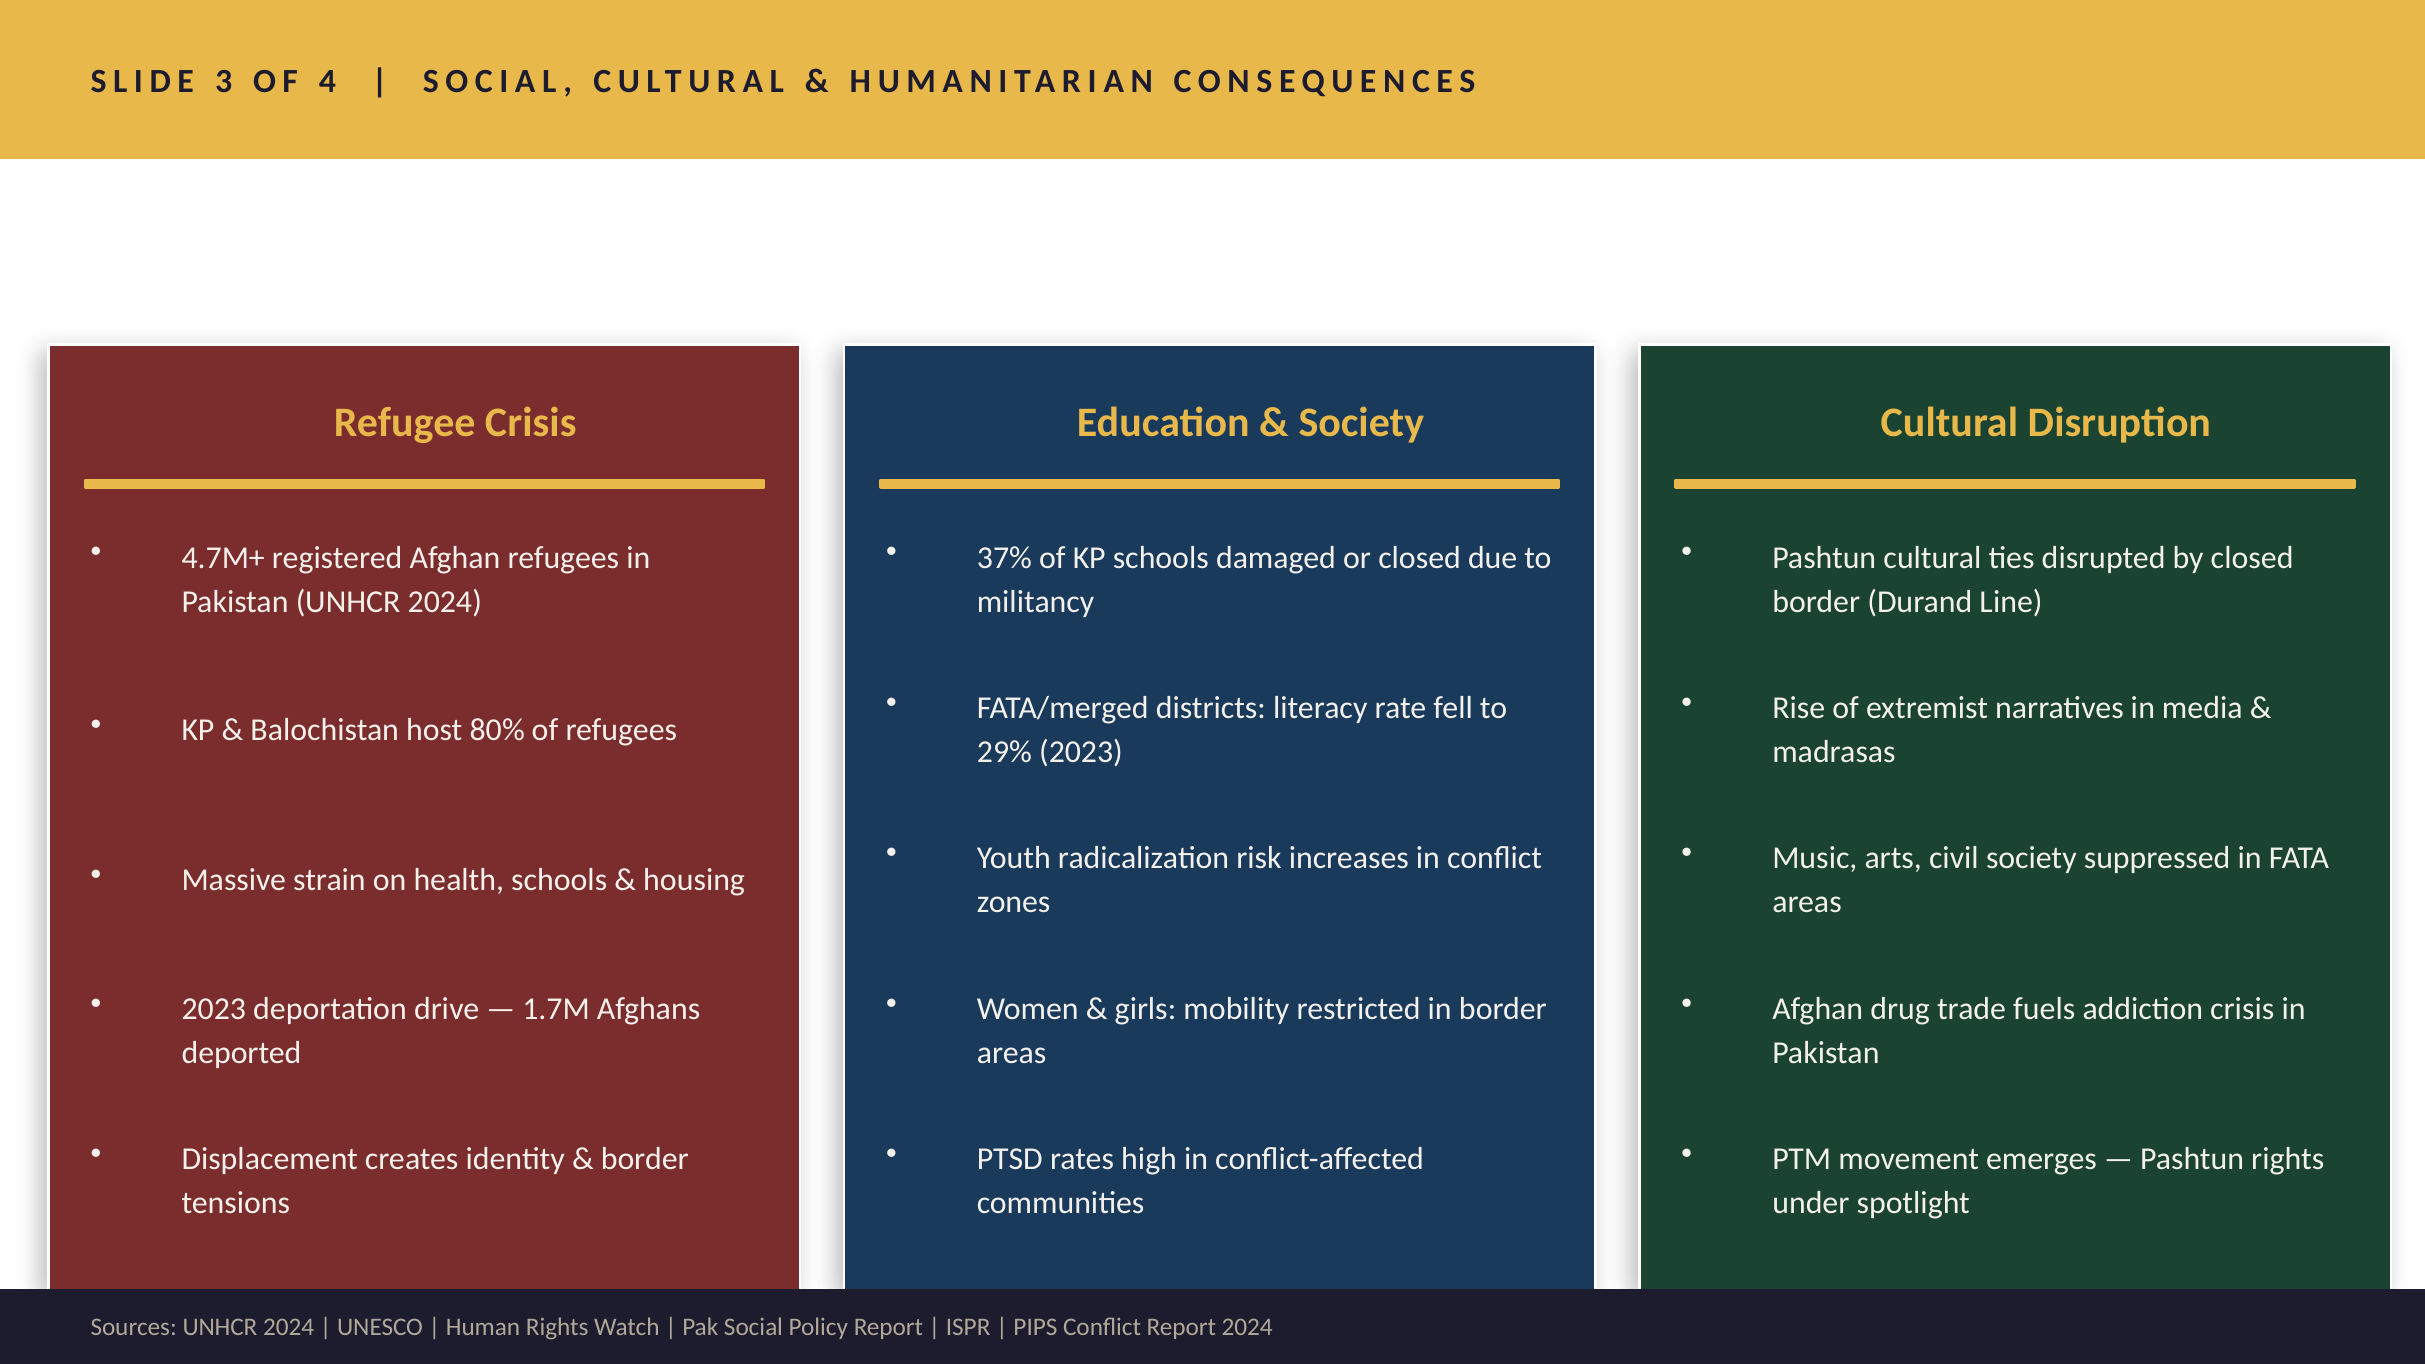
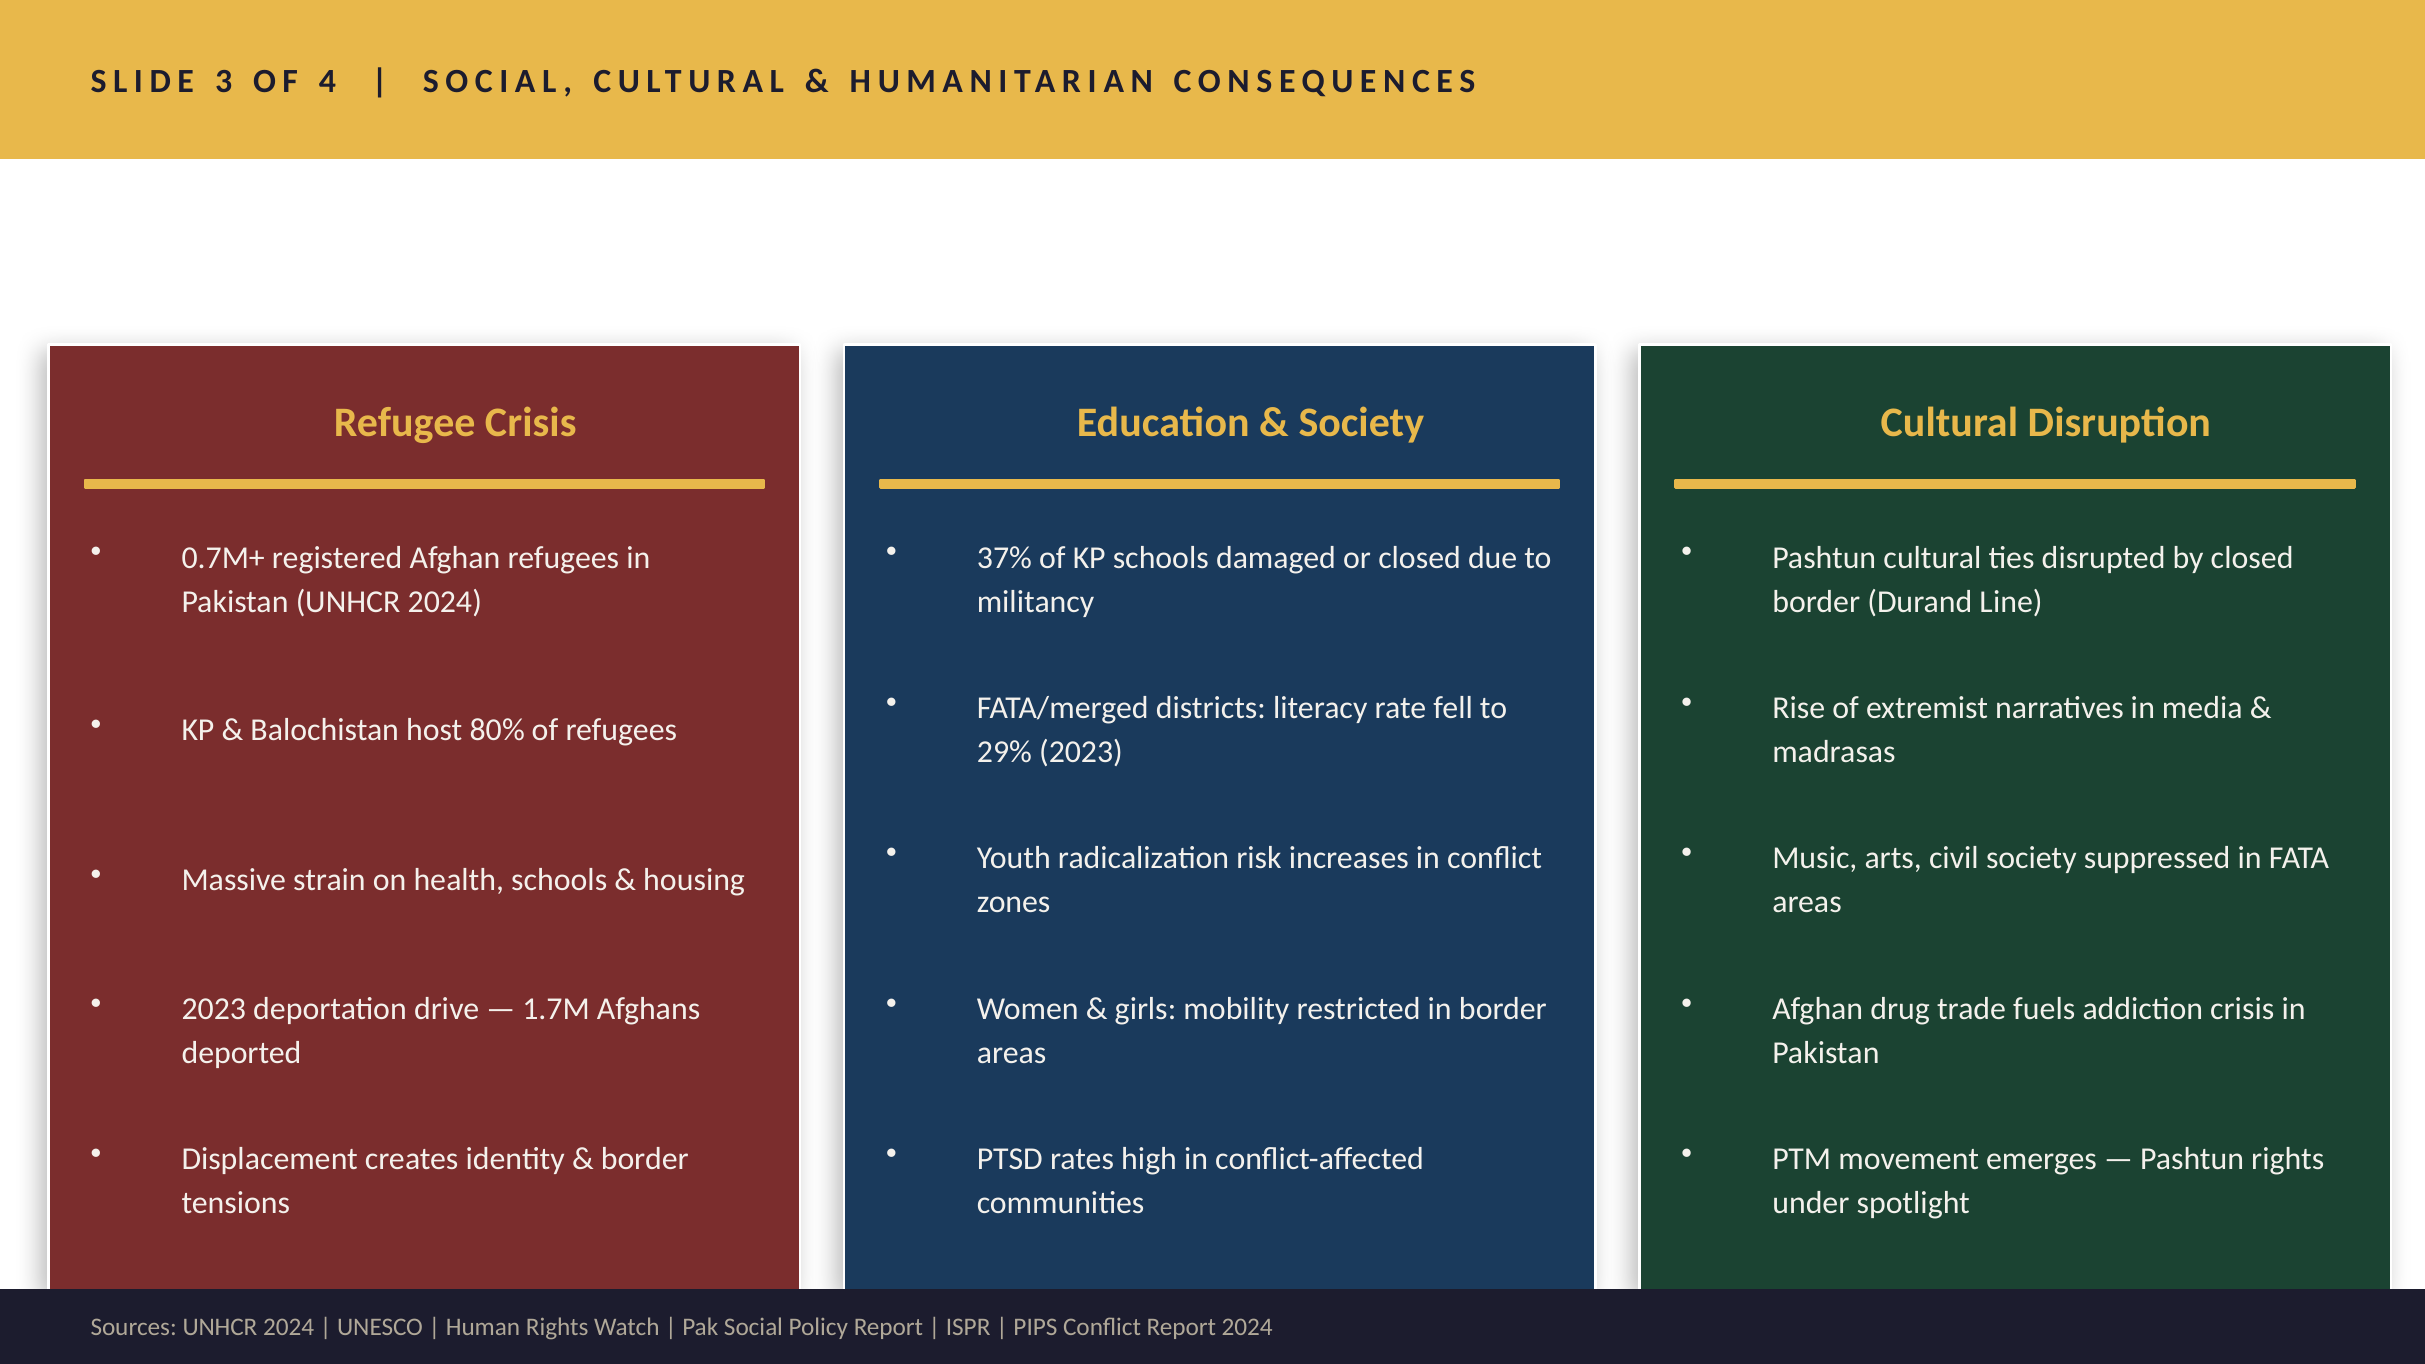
4.7M+: 4.7M+ -> 0.7M+
